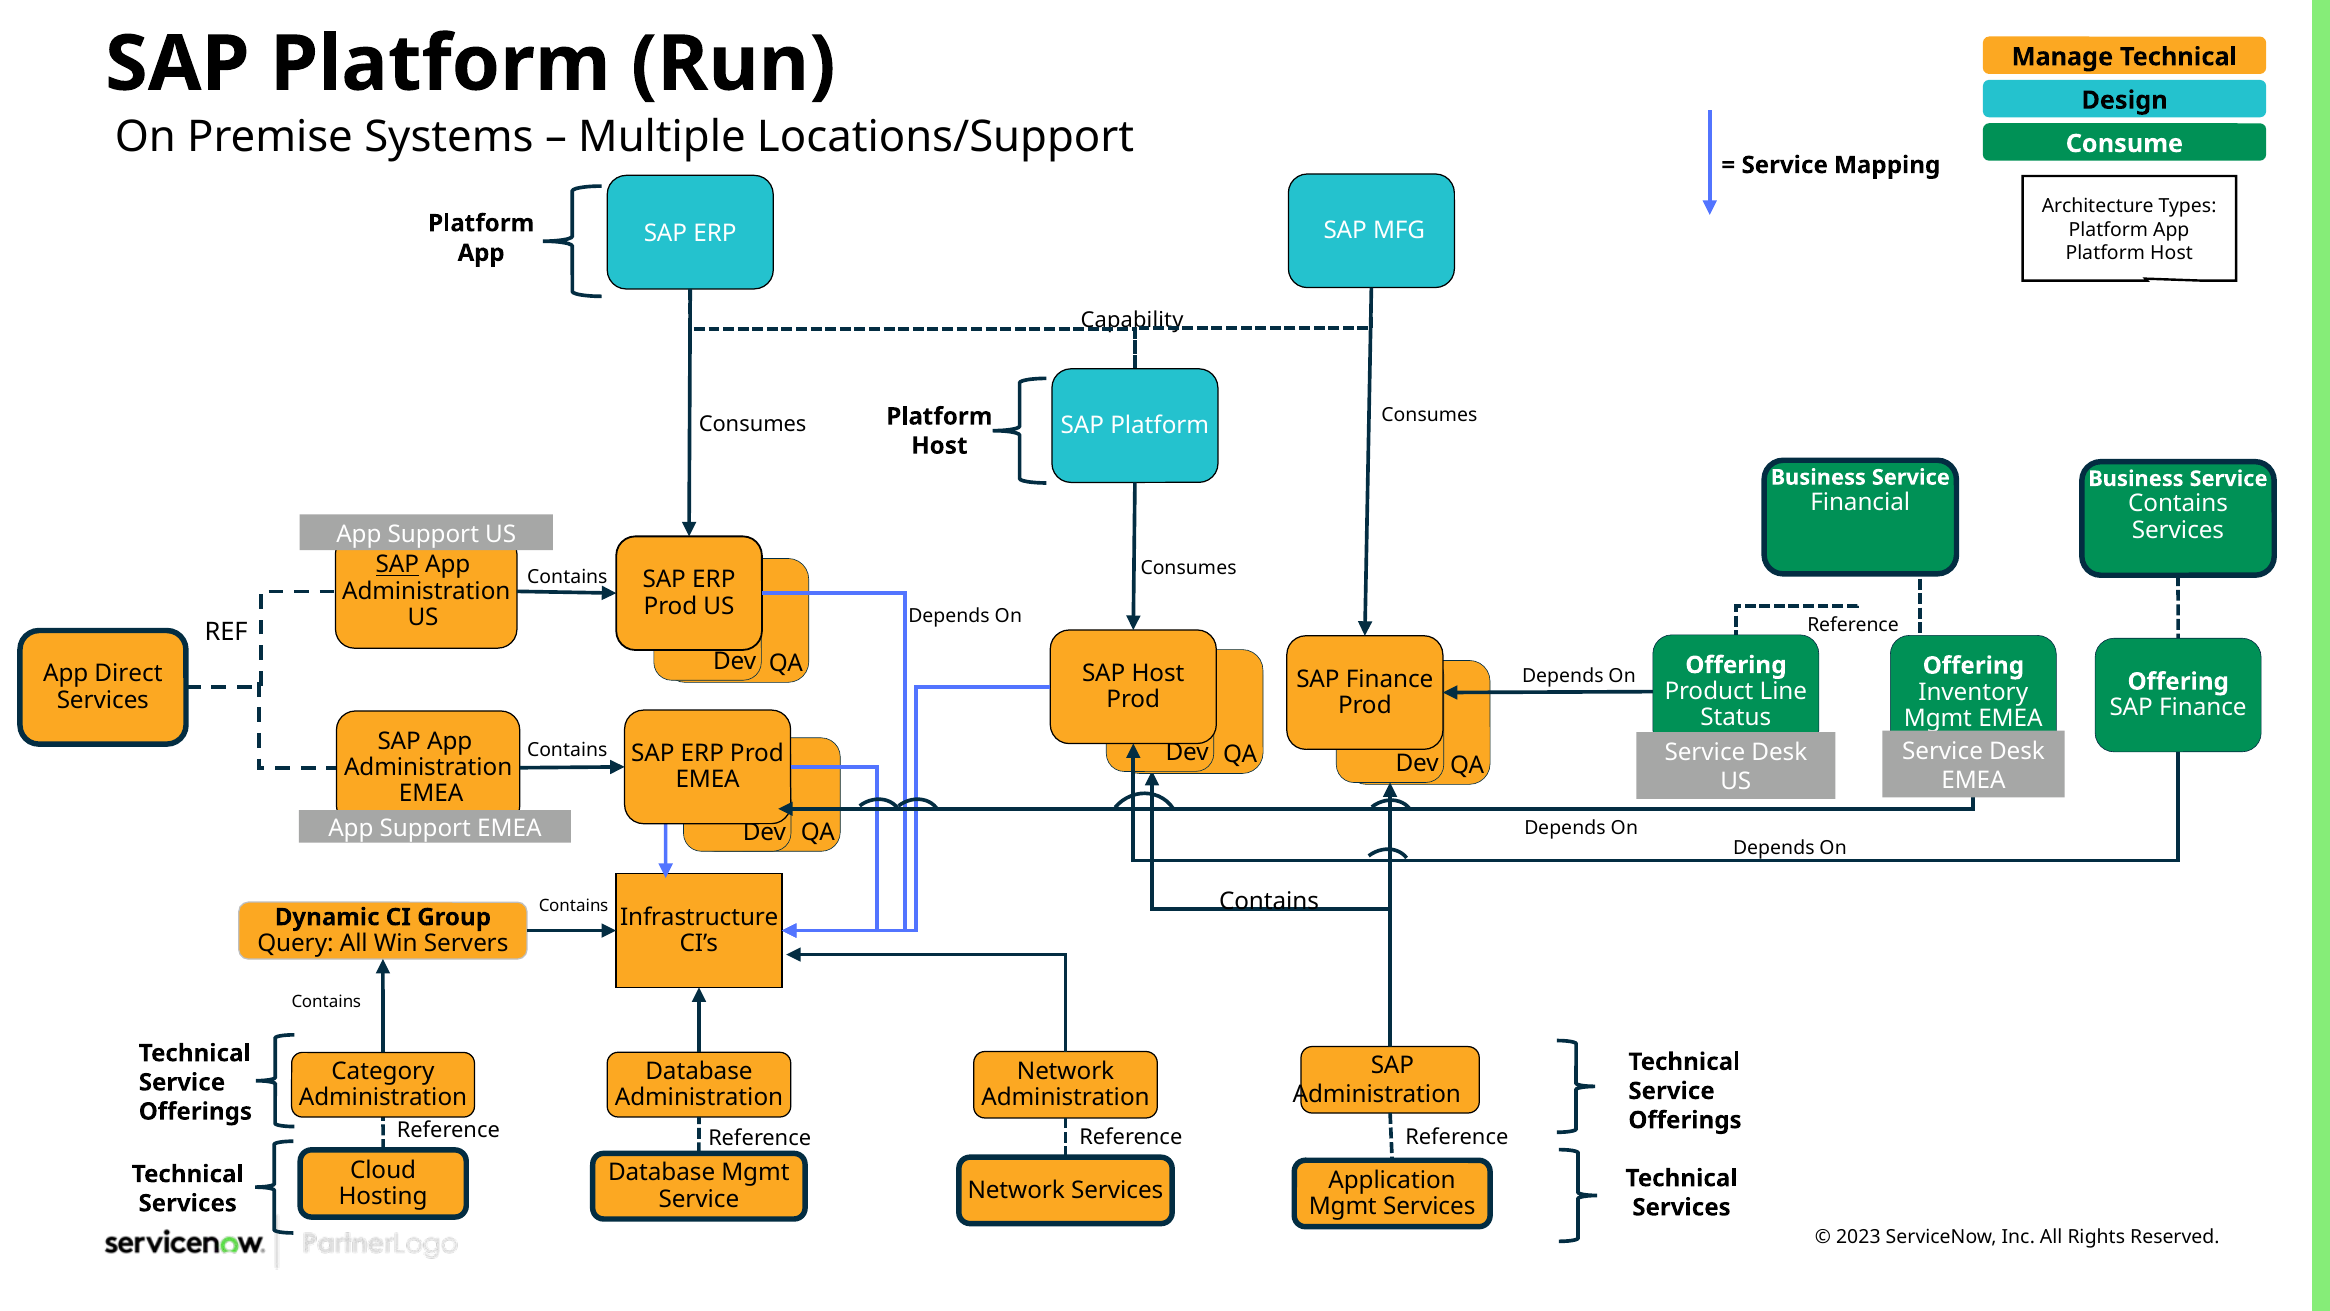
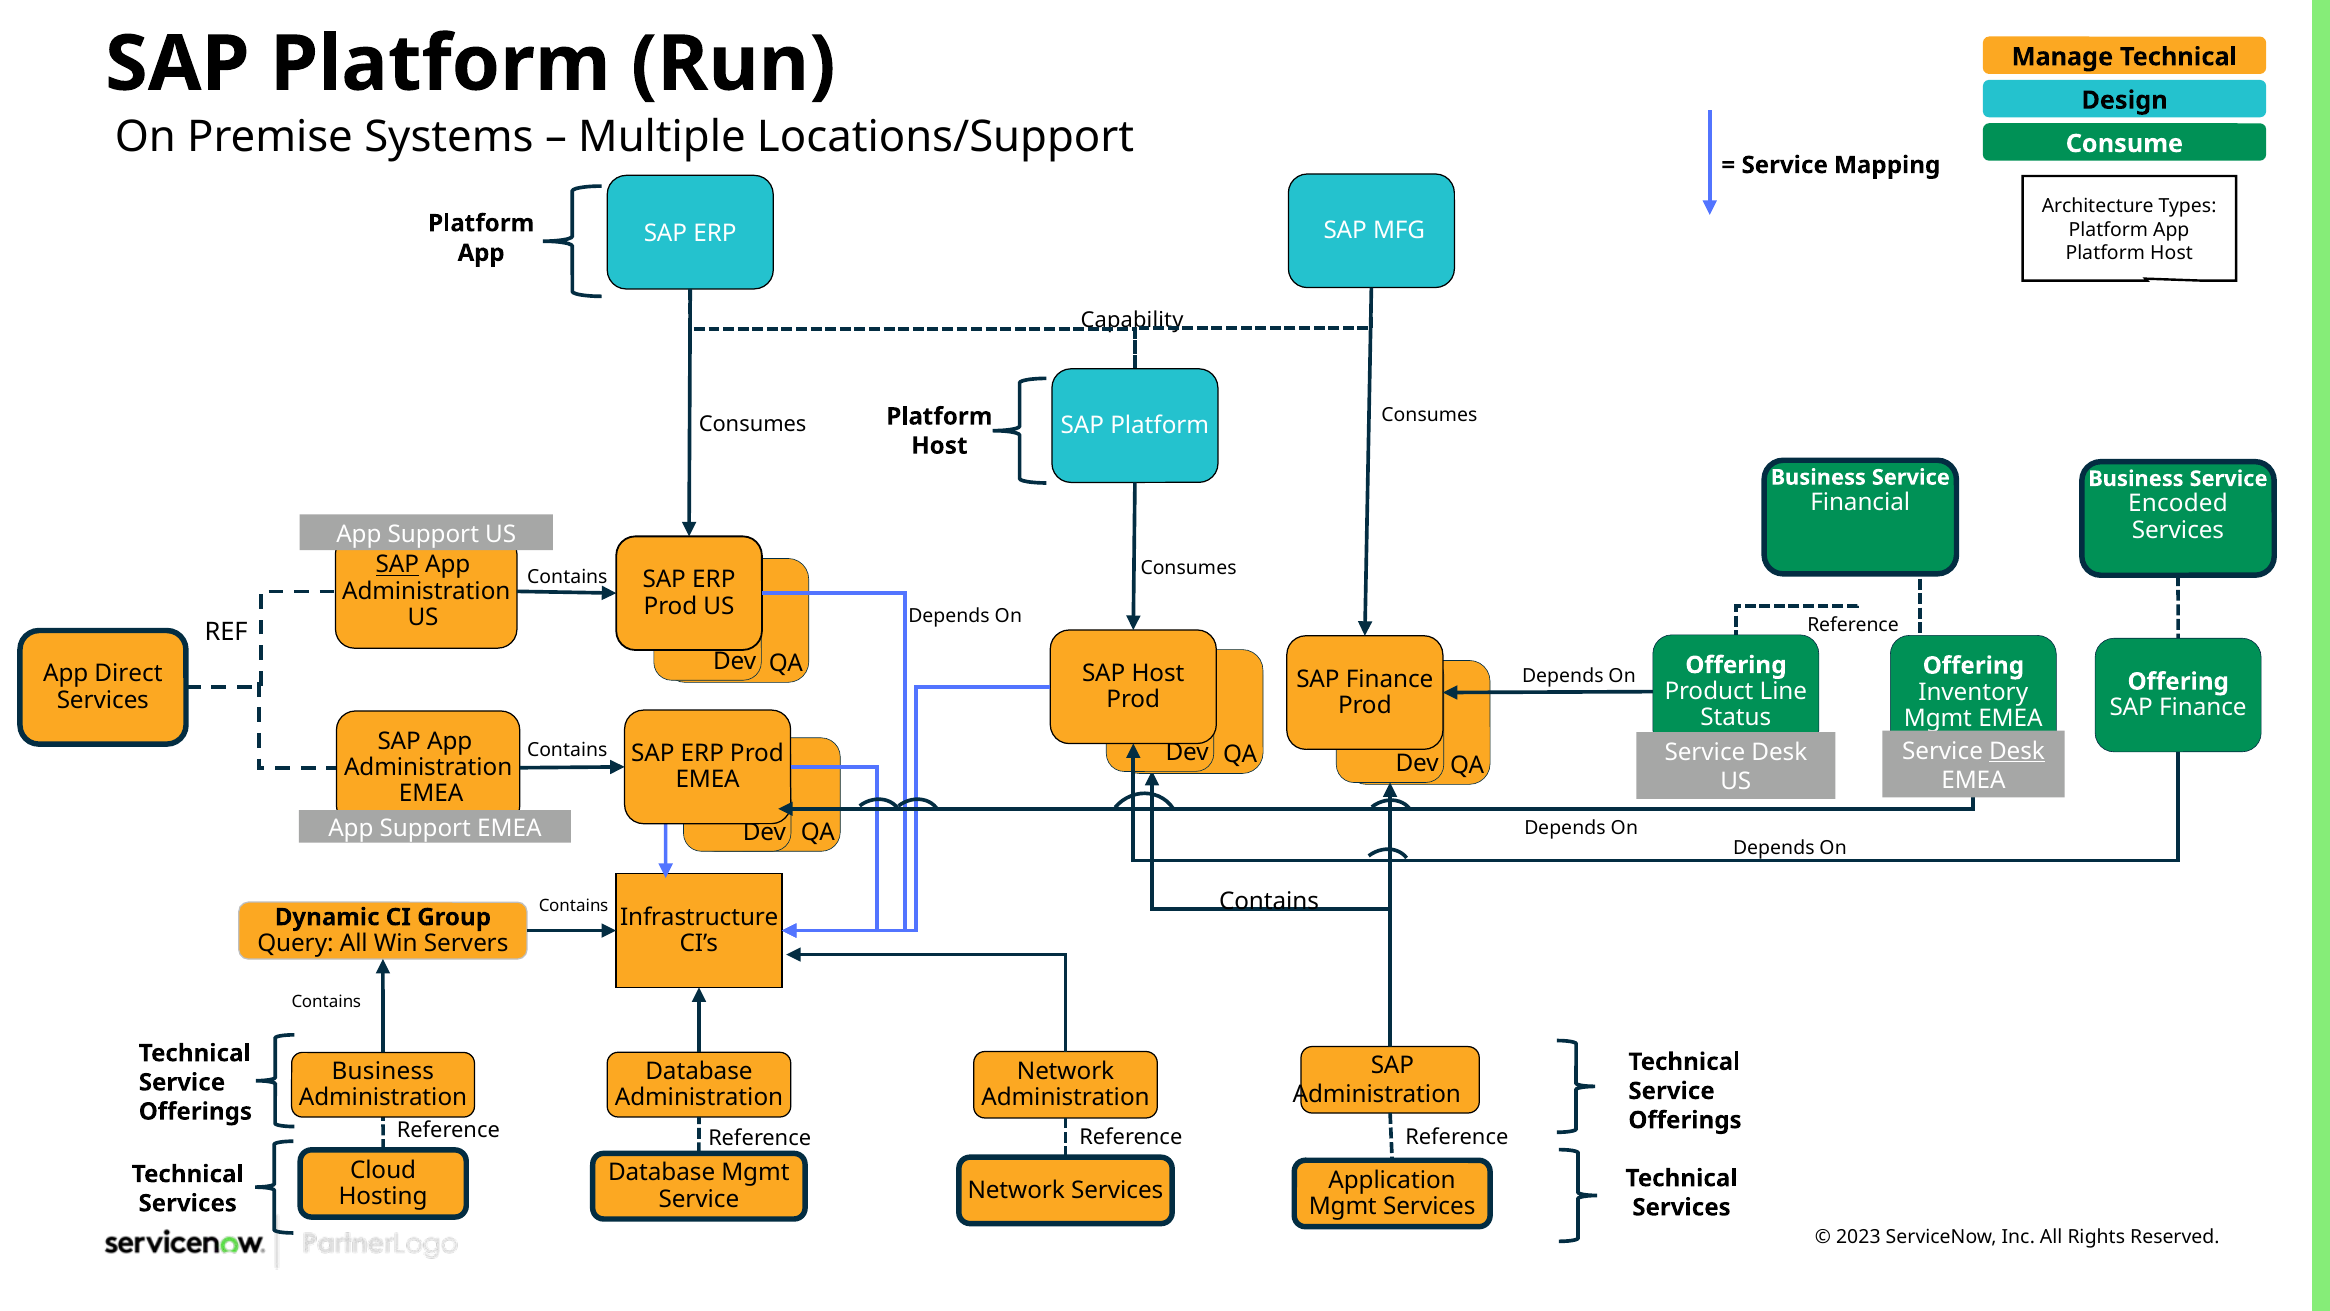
Contains at (2178, 504): Contains -> Encoded
Desk at (2017, 751) underline: none -> present
Category at (383, 1071): Category -> Business
